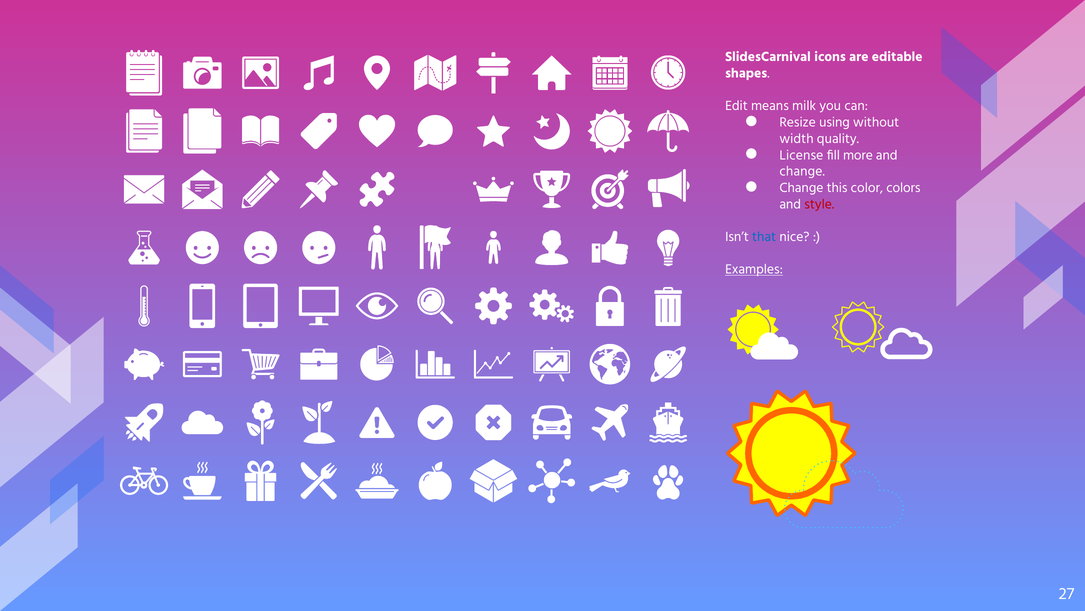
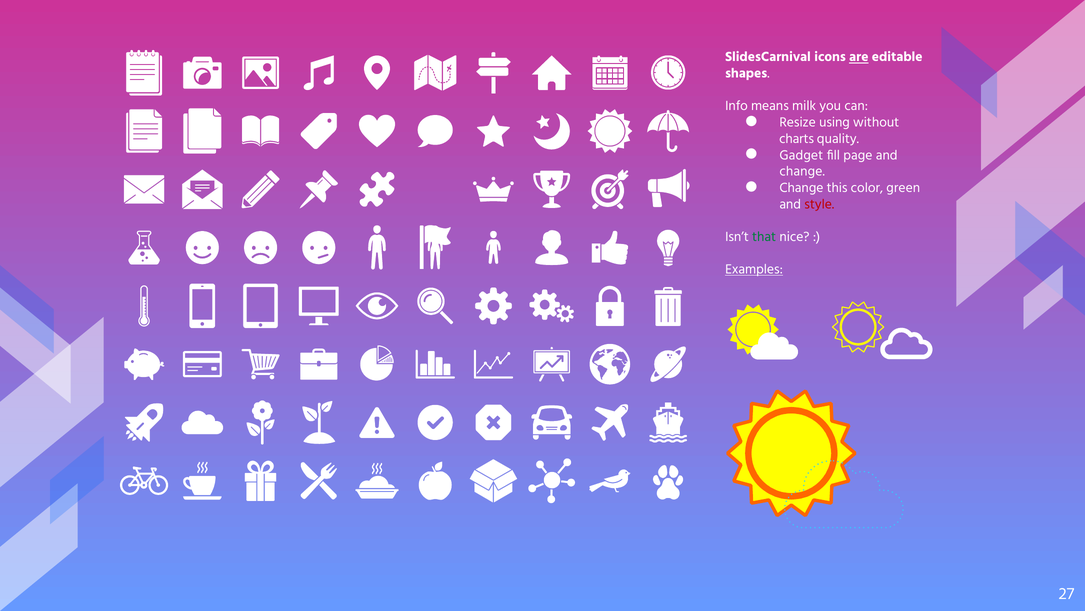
are underline: none -> present
Edit: Edit -> Info
width: width -> charts
License: License -> Gadget
more: more -> page
colors: colors -> green
that colour: blue -> green
